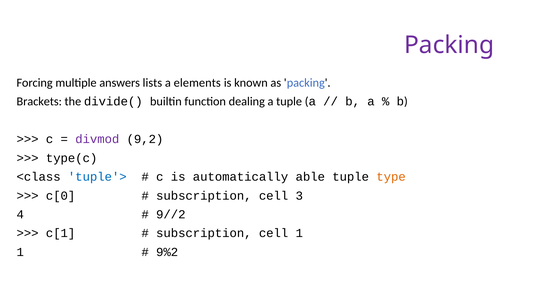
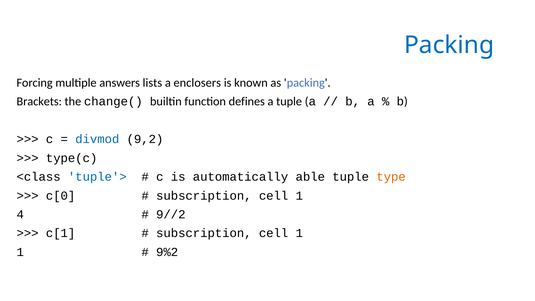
Packing at (449, 45) colour: purple -> blue
elements: elements -> enclosers
divide(: divide( -> change(
dealing: dealing -> defines
divmod colour: purple -> blue
3 at (299, 196): 3 -> 1
